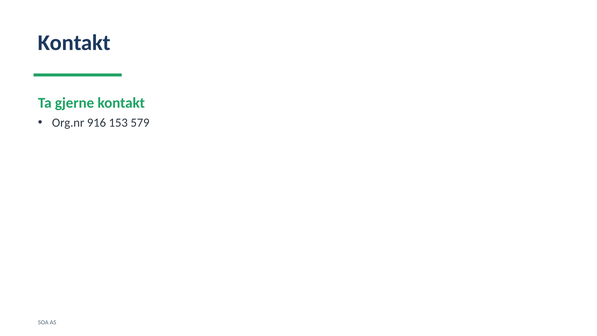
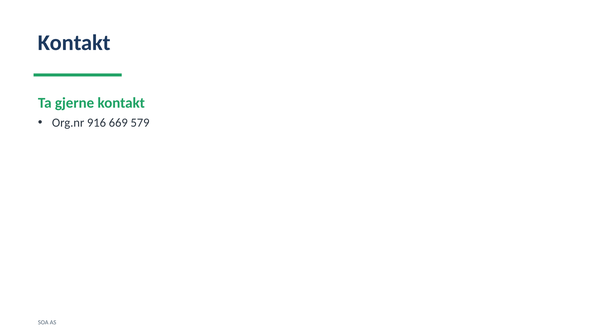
153: 153 -> 669
